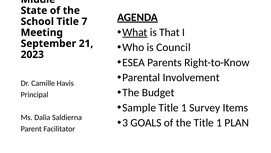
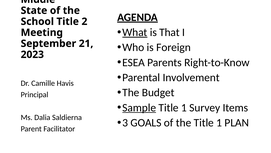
7: 7 -> 2
Council: Council -> Foreign
Sample underline: none -> present
